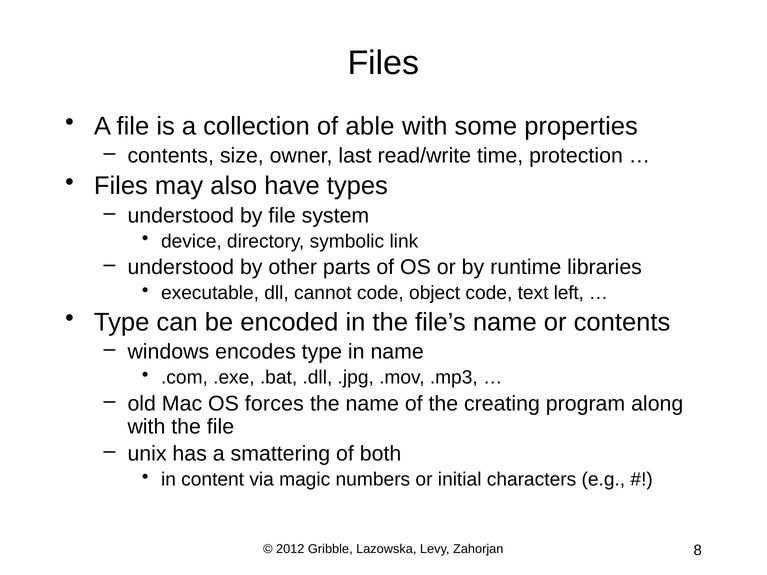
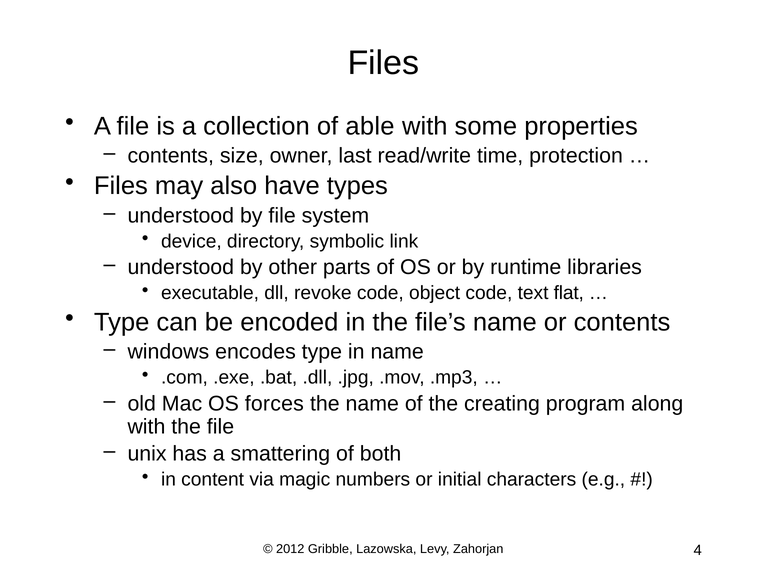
cannot: cannot -> revoke
left: left -> flat
8: 8 -> 4
